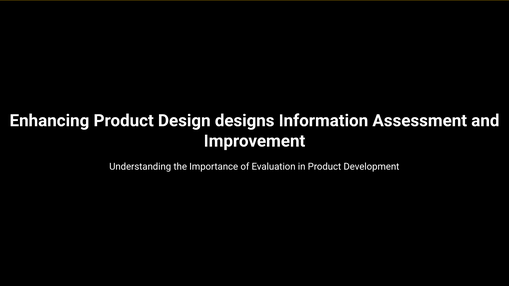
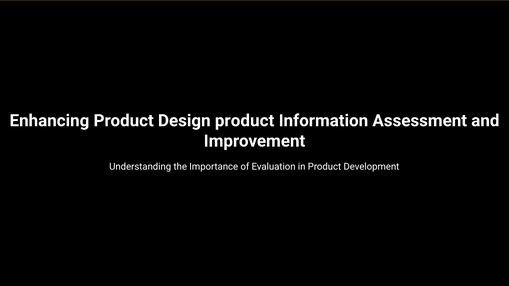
Design designs: designs -> product
